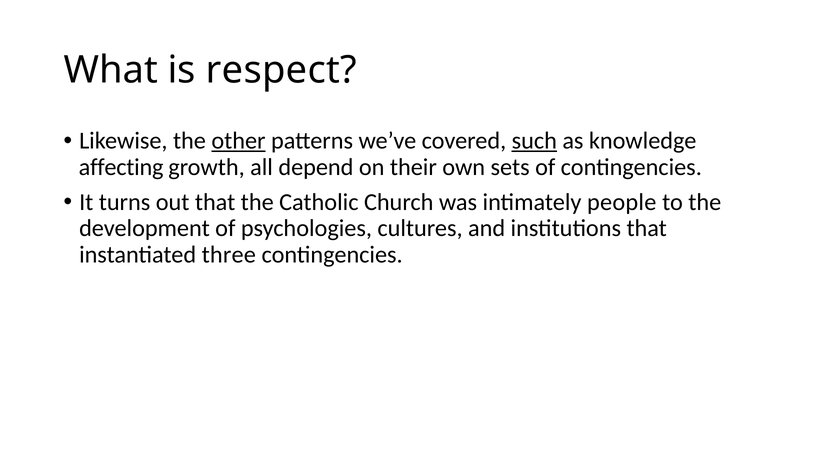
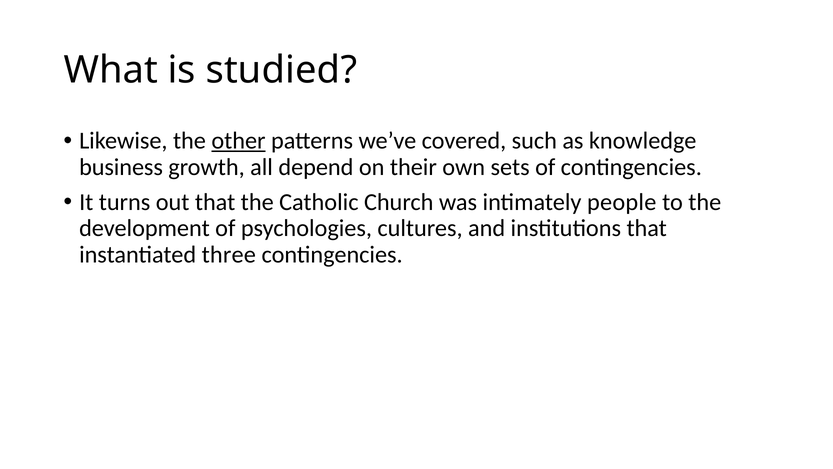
respect: respect -> studied
such underline: present -> none
affecting: affecting -> business
